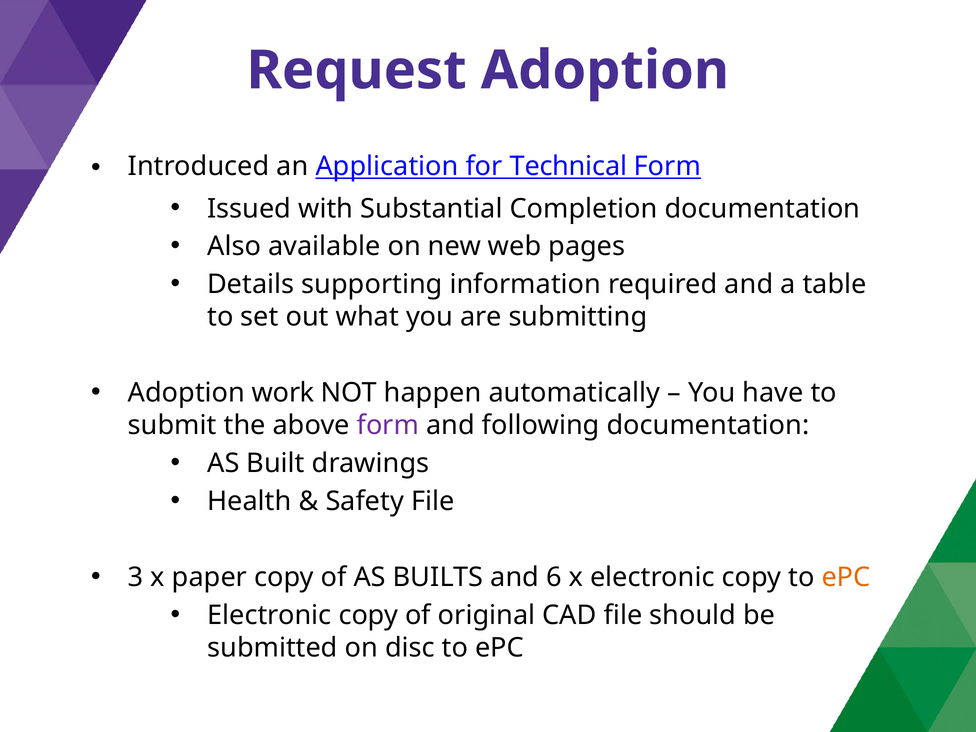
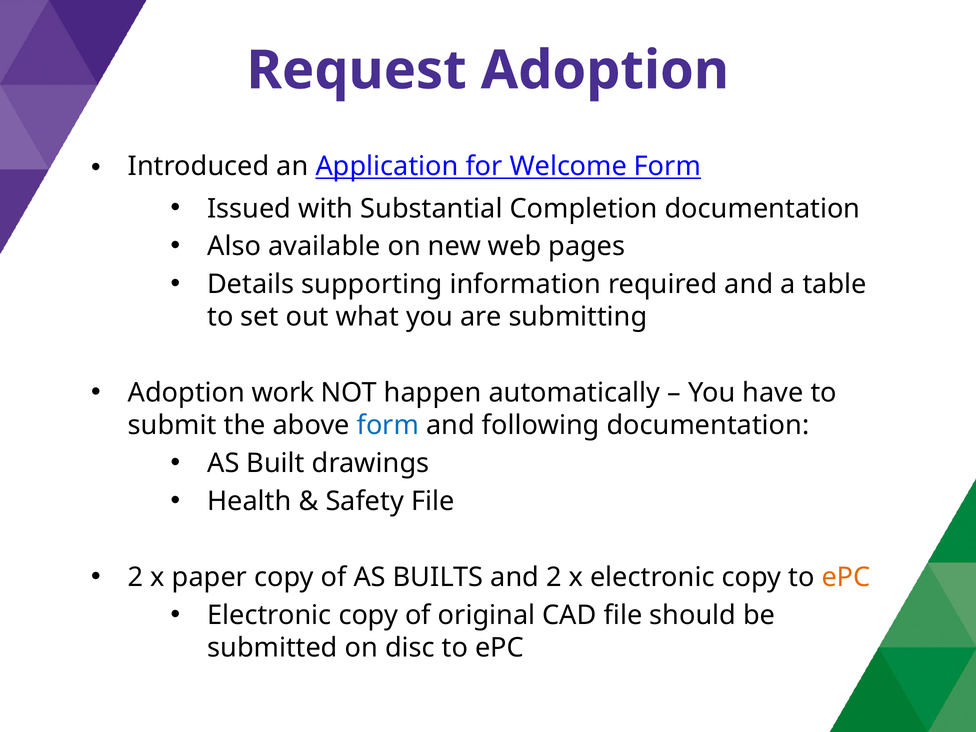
Technical: Technical -> Welcome
form at (388, 426) colour: purple -> blue
3 at (136, 577): 3 -> 2
and 6: 6 -> 2
